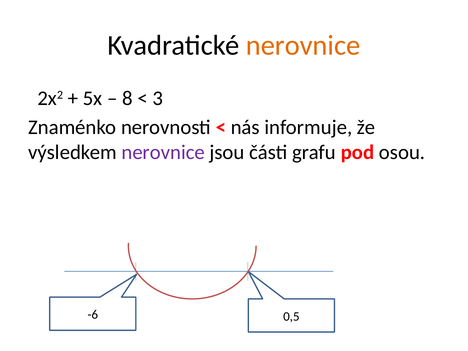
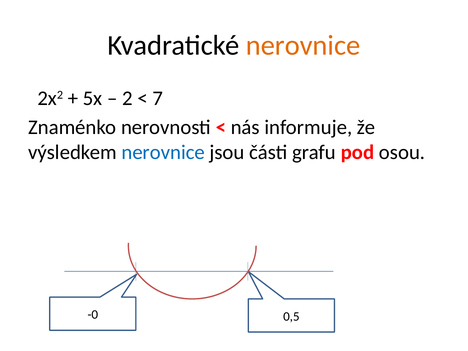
8: 8 -> 2
3: 3 -> 7
nerovnice at (163, 152) colour: purple -> blue
-6: -6 -> -0
